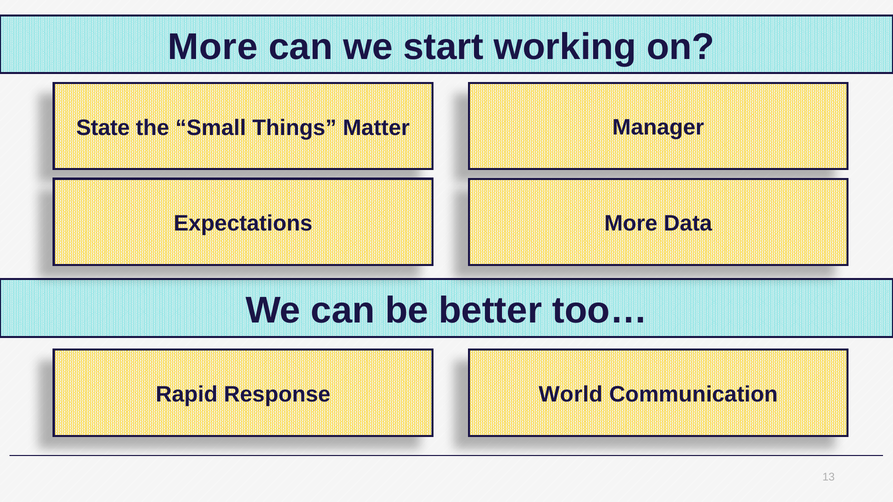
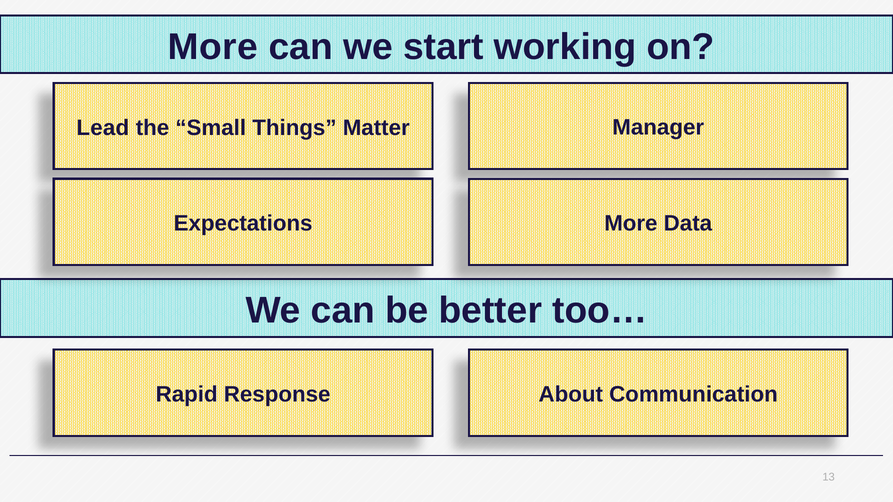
State: State -> Lead
World: World -> About
